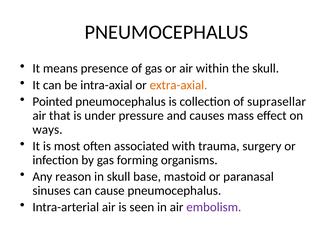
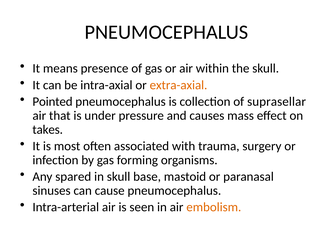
ways: ways -> takes
reason: reason -> spared
embolism colour: purple -> orange
